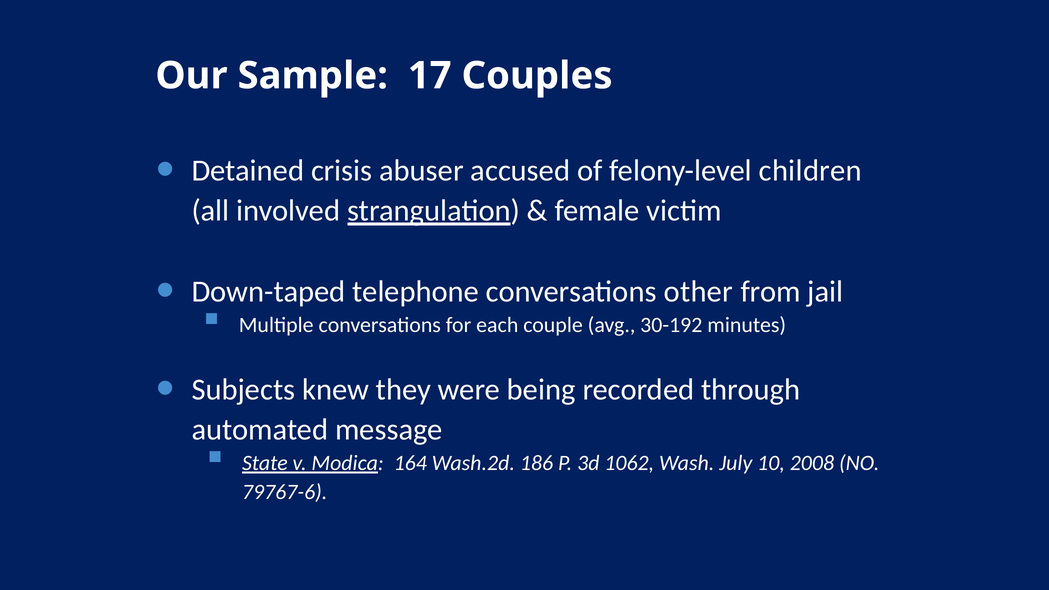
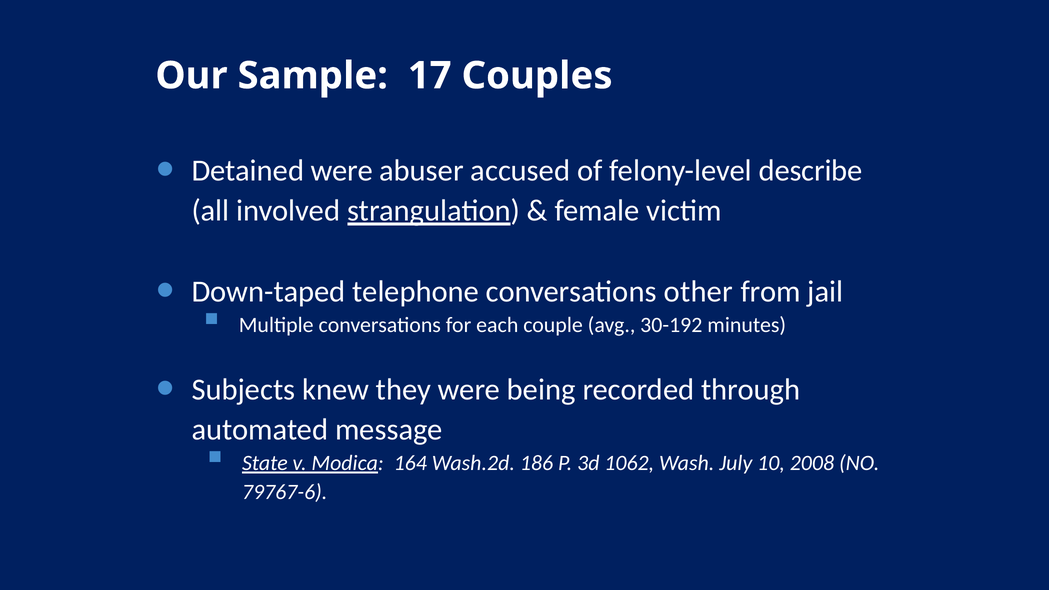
Detained crisis: crisis -> were
children: children -> describe
